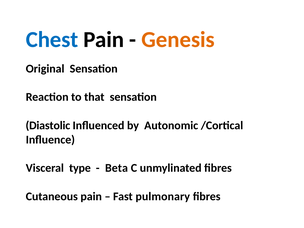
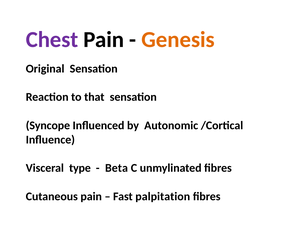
Chest colour: blue -> purple
Diastolic: Diastolic -> Syncope
pulmonary: pulmonary -> palpitation
